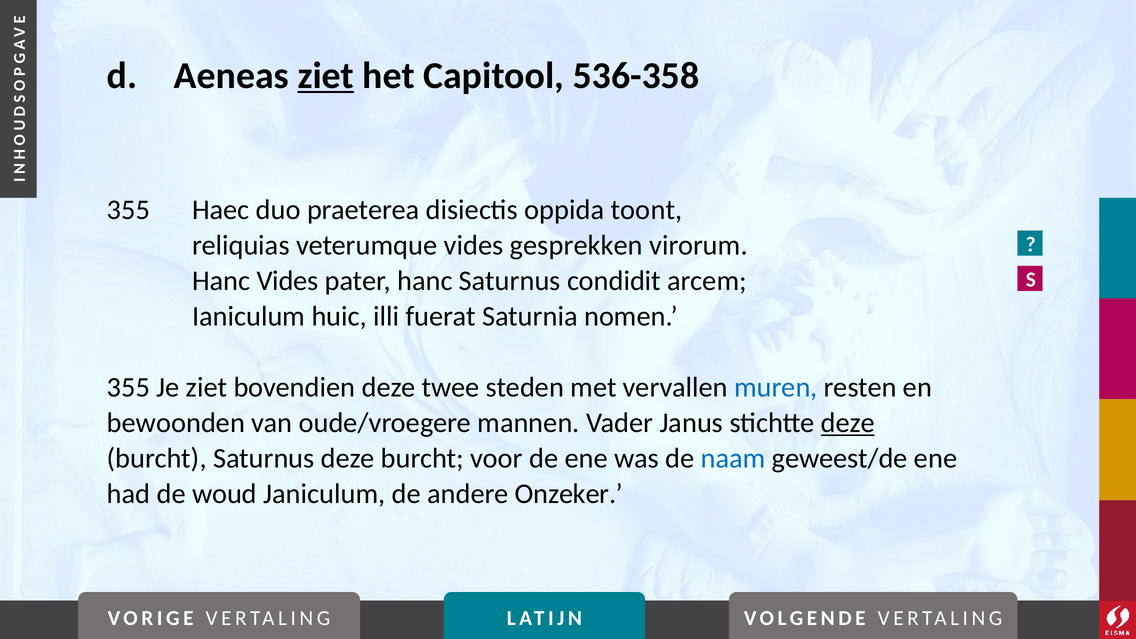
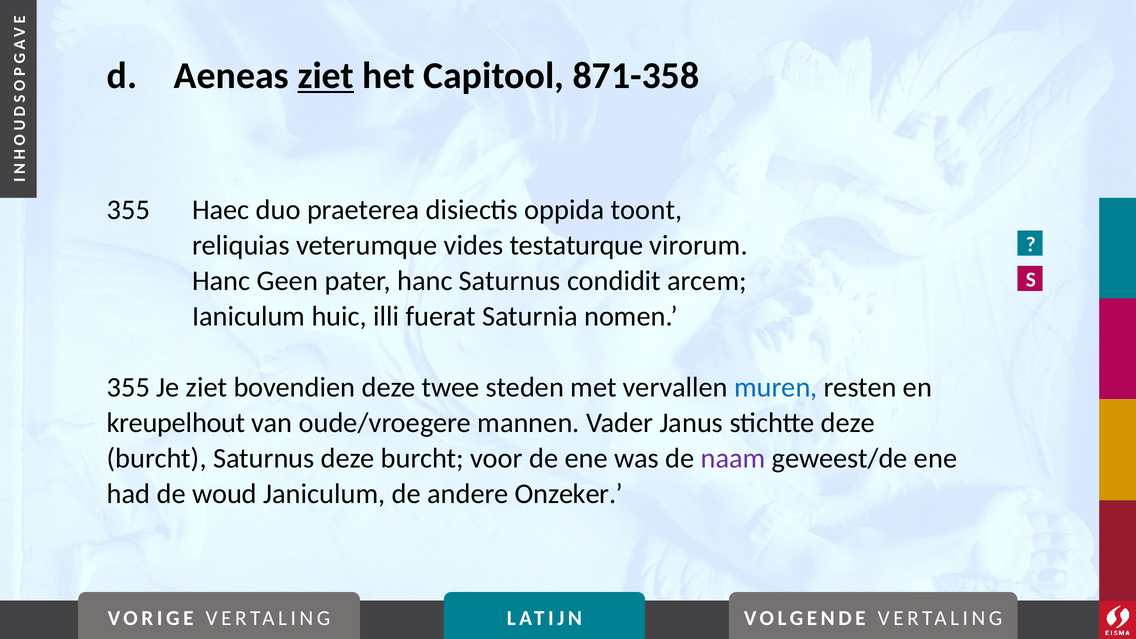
536-358: 536-358 -> 871-358
gesprekken: gesprekken -> testaturque
Hanc Vides: Vides -> Geen
bewoonden: bewoonden -> kreupelhout
deze at (848, 423) underline: present -> none
naam colour: blue -> purple
